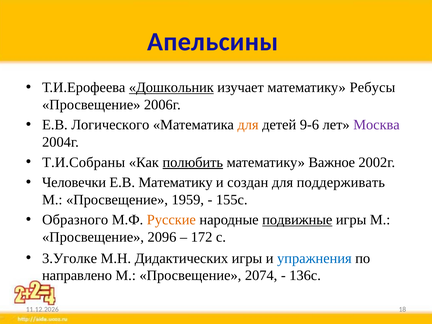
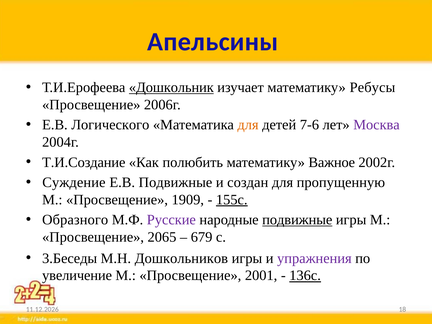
9-6: 9-6 -> 7-6
Т.И.Собраны: Т.И.Собраны -> Т.И.Создание
полюбить underline: present -> none
Человечки: Человечки -> Суждение
Е.В Математику: Математику -> Подвижные
поддерживать: поддерживать -> пропущенную
1959: 1959 -> 1909
155с underline: none -> present
Русские colour: orange -> purple
2096: 2096 -> 2065
172: 172 -> 679
3.Уголке: 3.Уголке -> 3.Беседы
Дидактических: Дидактических -> Дошкольников
упражнения colour: blue -> purple
направлено: направлено -> увеличение
2074: 2074 -> 2001
136с underline: none -> present
